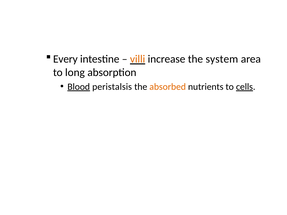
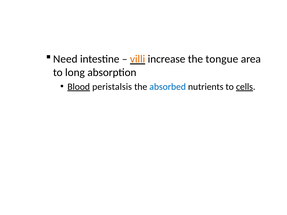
Every: Every -> Need
system: system -> tongue
absorbed colour: orange -> blue
